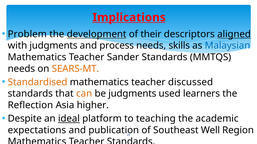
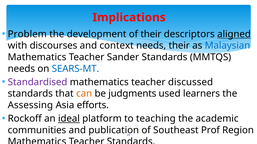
Implications underline: present -> none
development underline: present -> none
with judgments: judgments -> discourses
process: process -> context
needs skills: skills -> their
SEARS-MT colour: orange -> blue
Standardised colour: orange -> purple
Reflection: Reflection -> Assessing
higher: higher -> efforts
Despite: Despite -> Rockoff
expectations: expectations -> communities
Well: Well -> Prof
